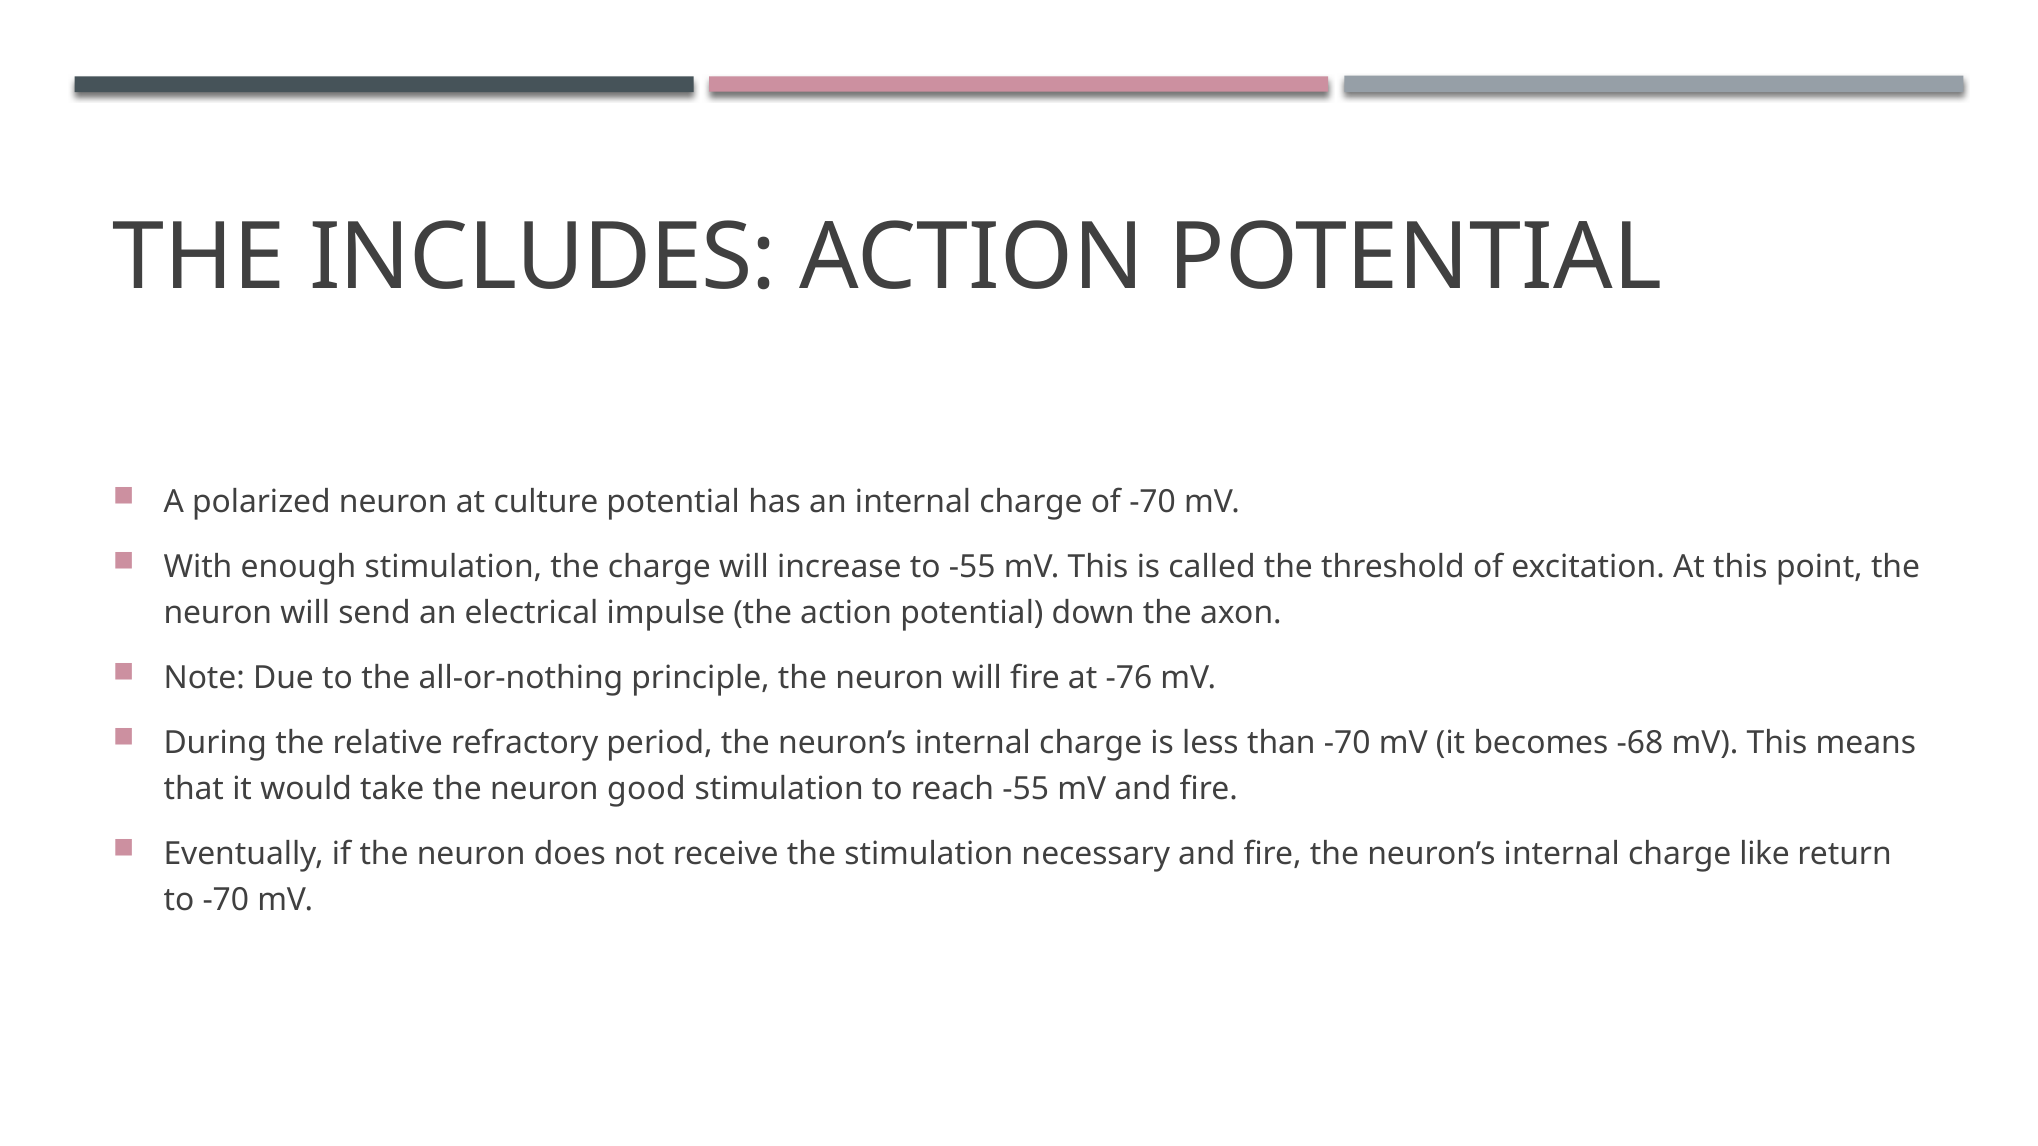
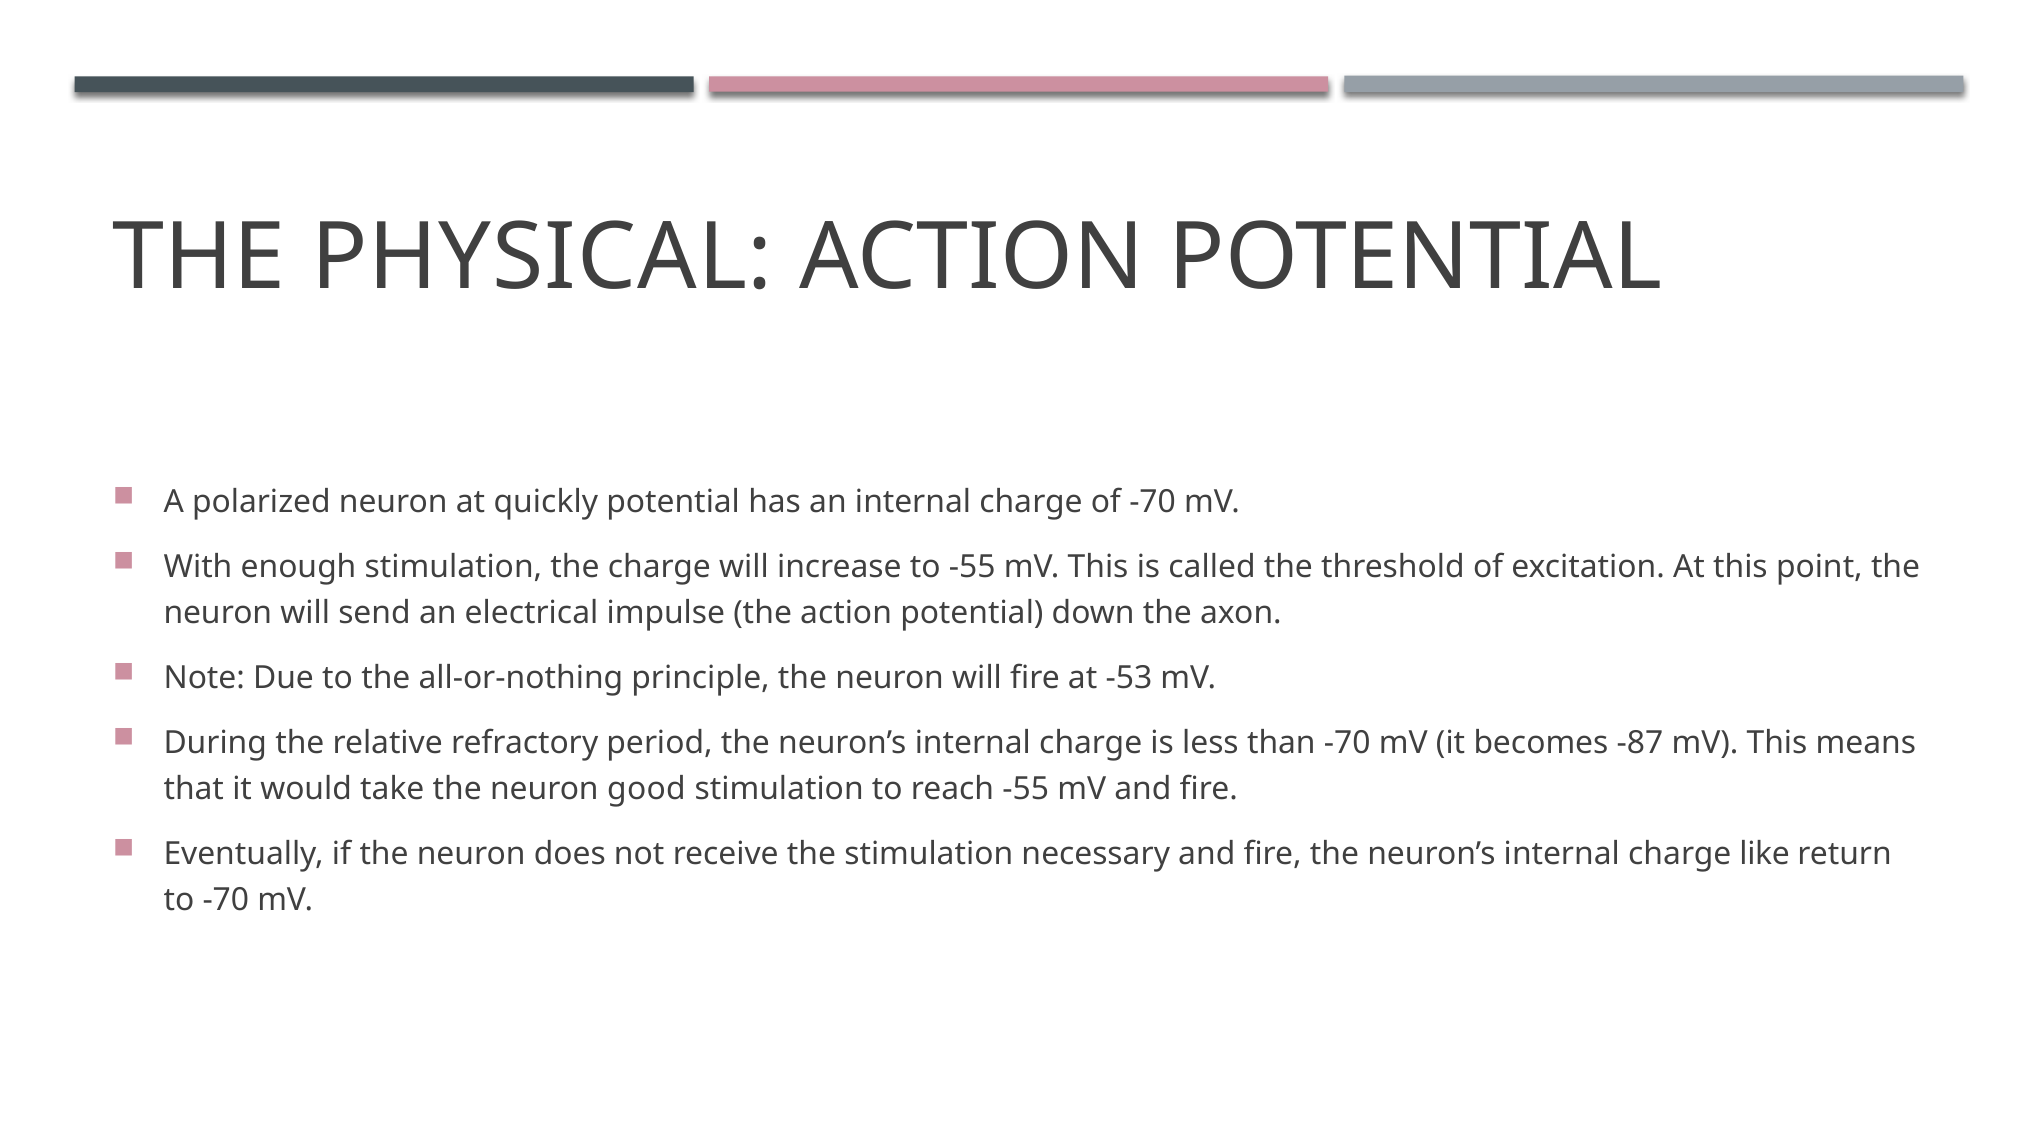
INCLUDES: INCLUDES -> PHYSICAL
culture: culture -> quickly
-76: -76 -> -53
-68: -68 -> -87
